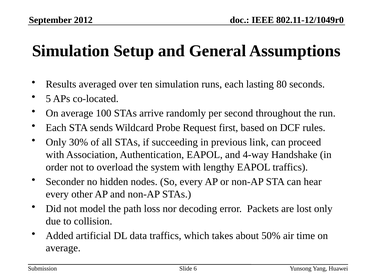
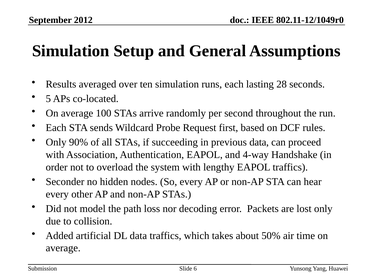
80: 80 -> 28
30%: 30% -> 90%
previous link: link -> data
